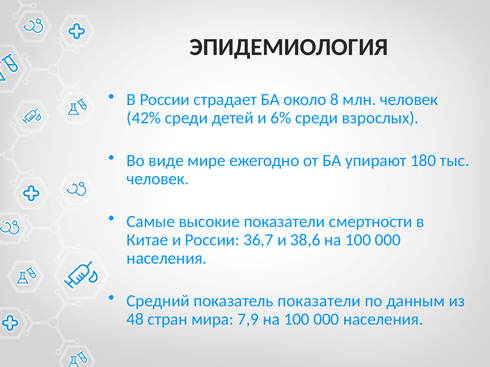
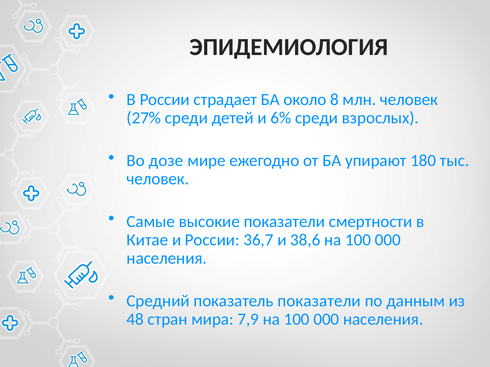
42%: 42% -> 27%
виде: виде -> дозе
